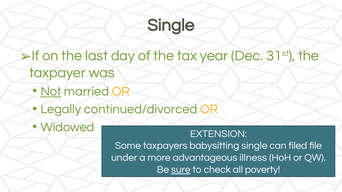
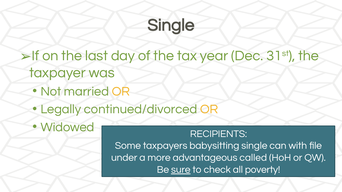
Not underline: present -> none
EXTENSION: EXTENSION -> RECIPIENTS
filed: filed -> with
illness: illness -> called
